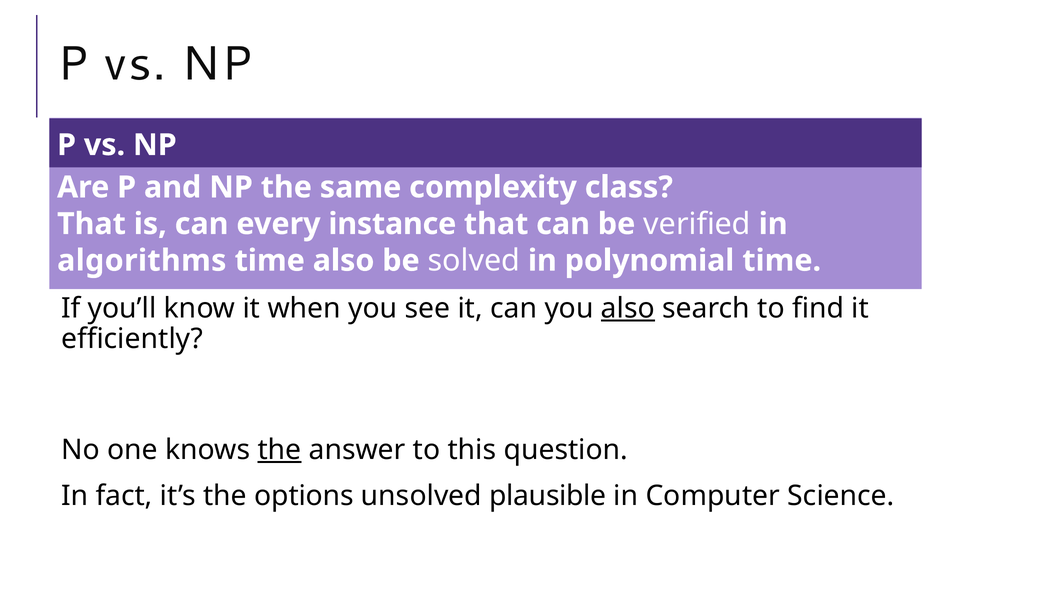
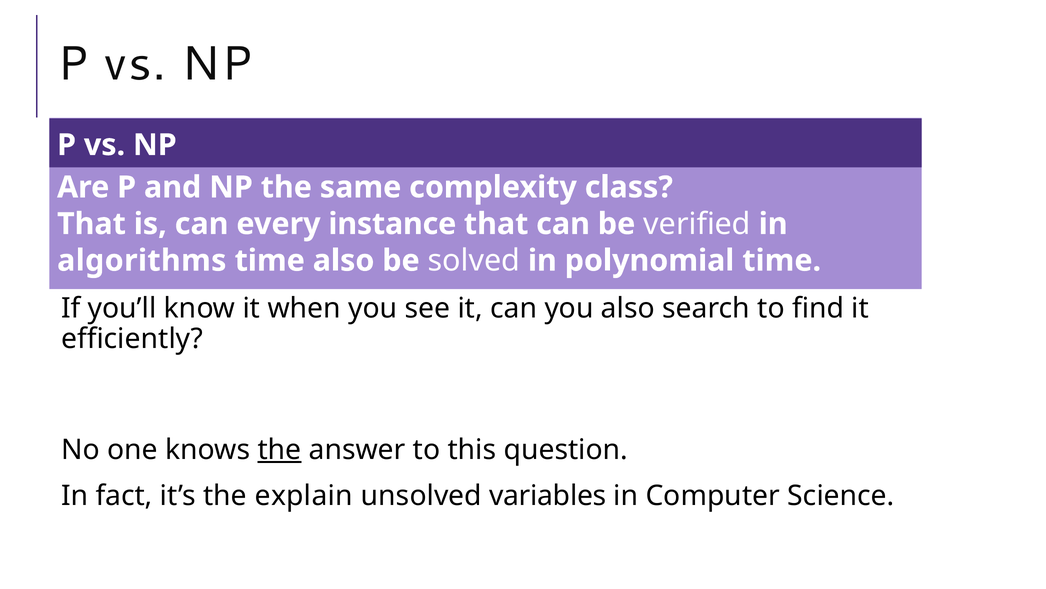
also at (628, 308) underline: present -> none
options: options -> explain
plausible: plausible -> variables
